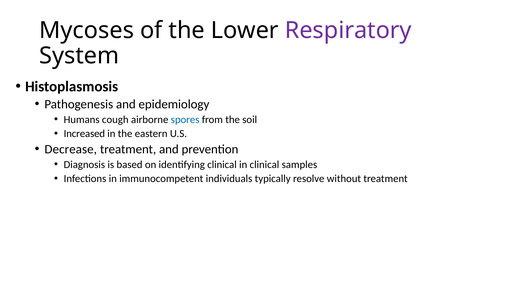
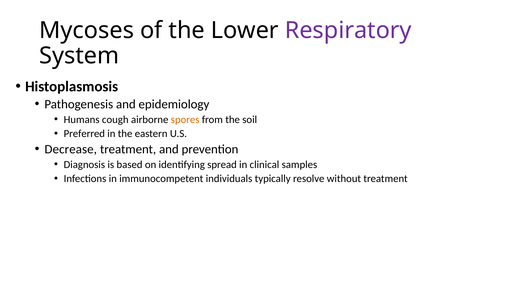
spores colour: blue -> orange
Increased: Increased -> Preferred
identifying clinical: clinical -> spread
